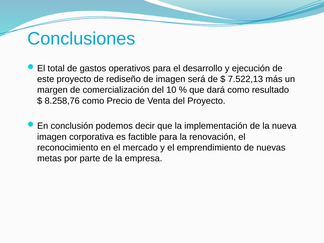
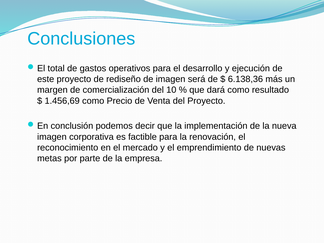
7.522,13: 7.522,13 -> 6.138,36
8.258,76: 8.258,76 -> 1.456,69
